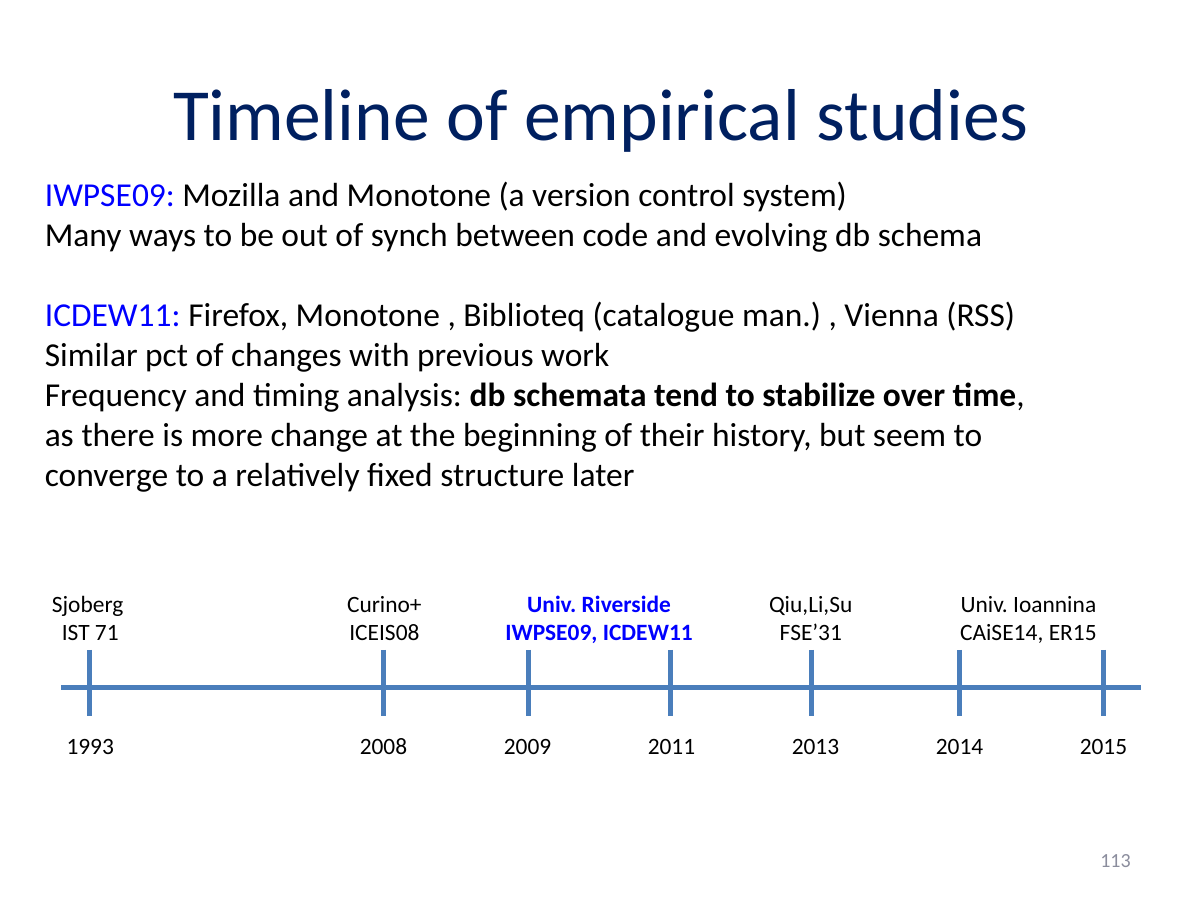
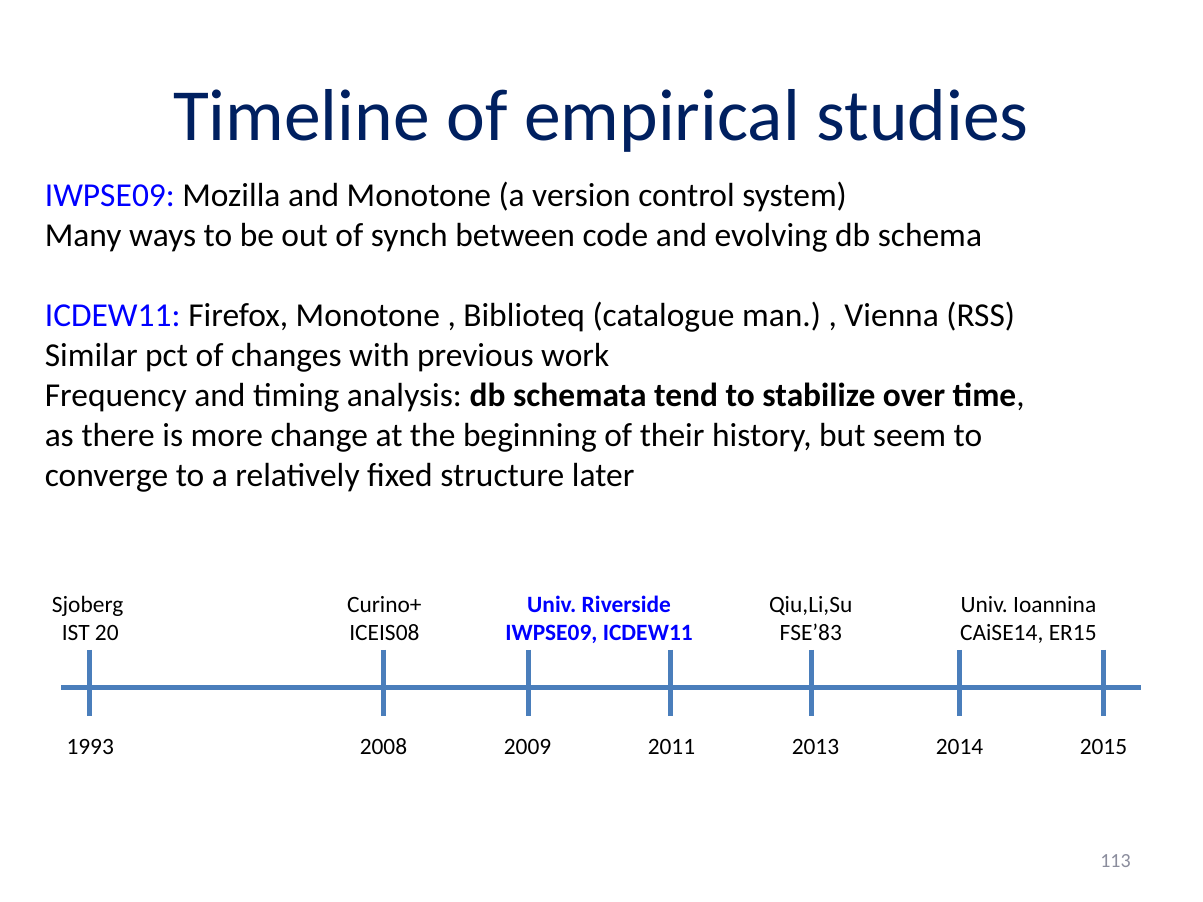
71: 71 -> 20
FSE’31: FSE’31 -> FSE’83
